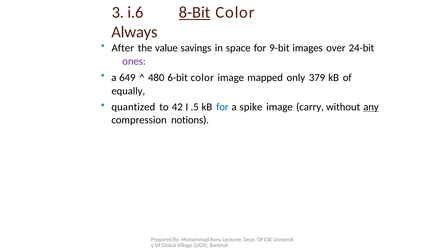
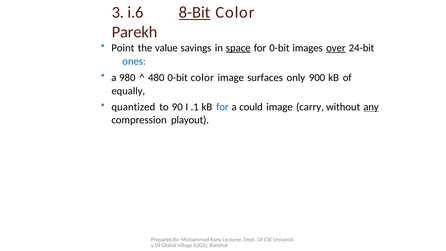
Always: Always -> Parekh
After: After -> Point
space underline: none -> present
for 9-bit: 9-bit -> 0-bit
over underline: none -> present
ones colour: purple -> blue
649: 649 -> 980
480 6-bit: 6-bit -> 0-bit
mapped: mapped -> surfaces
379: 379 -> 900
42: 42 -> 90
.5: .5 -> .1
spike: spike -> could
notions: notions -> playout
